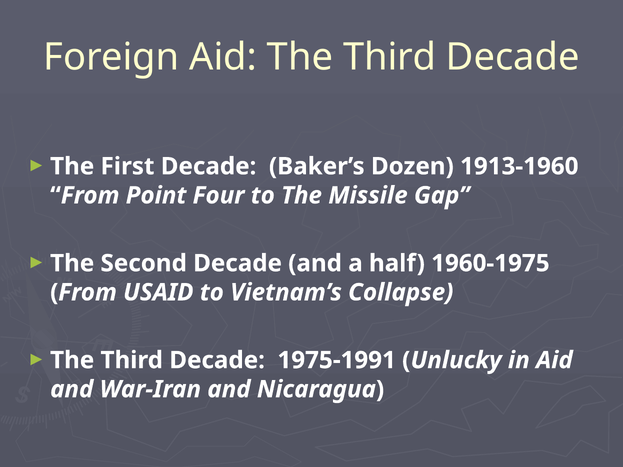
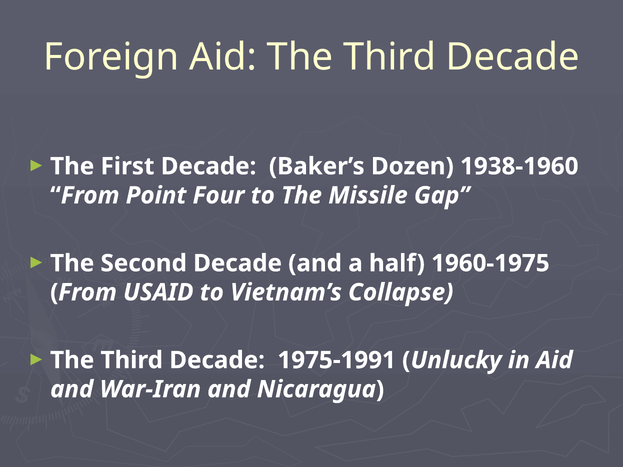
1913-1960: 1913-1960 -> 1938-1960
